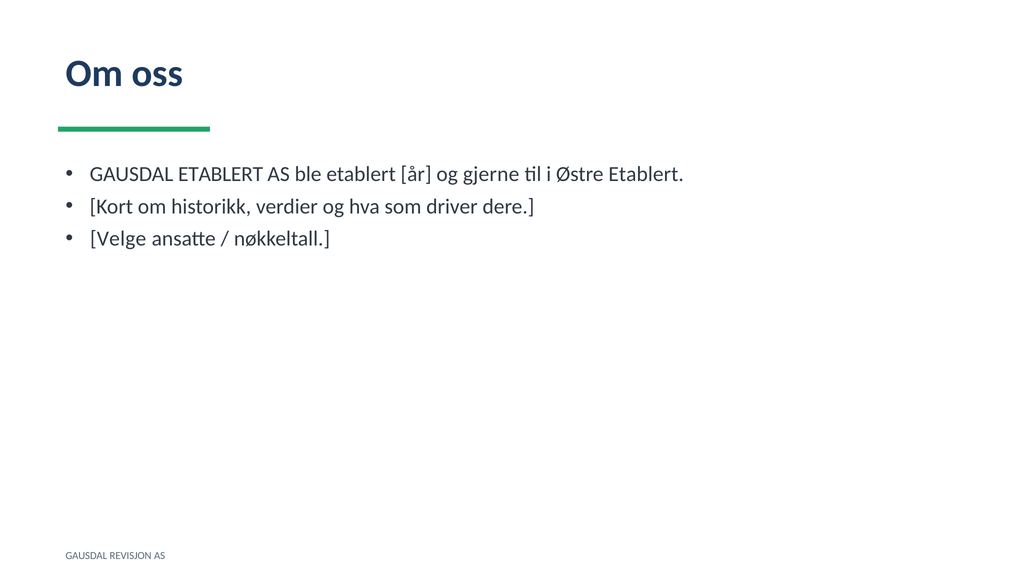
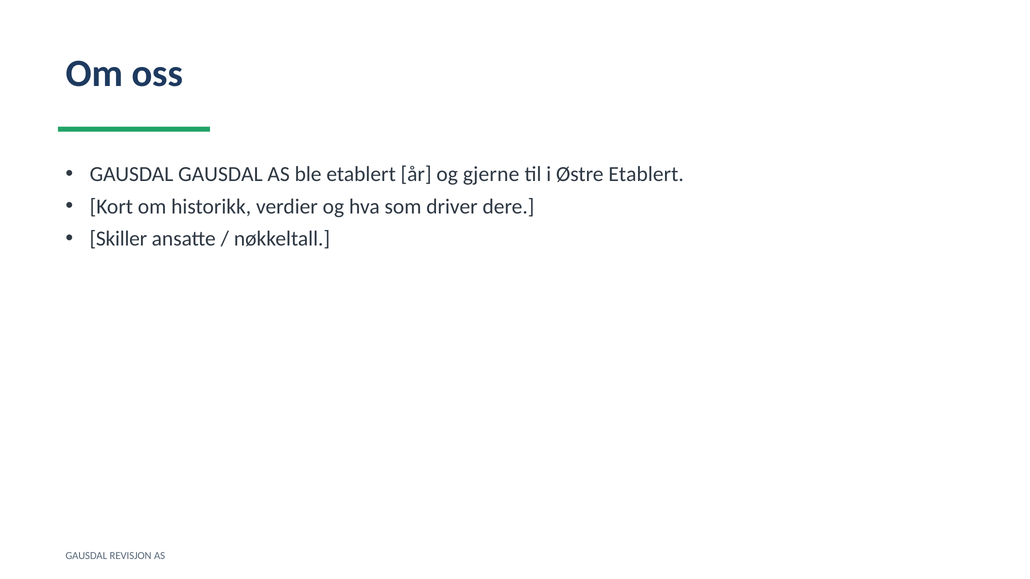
GAUSDAL ETABLERT: ETABLERT -> GAUSDAL
Velge: Velge -> Skiller
